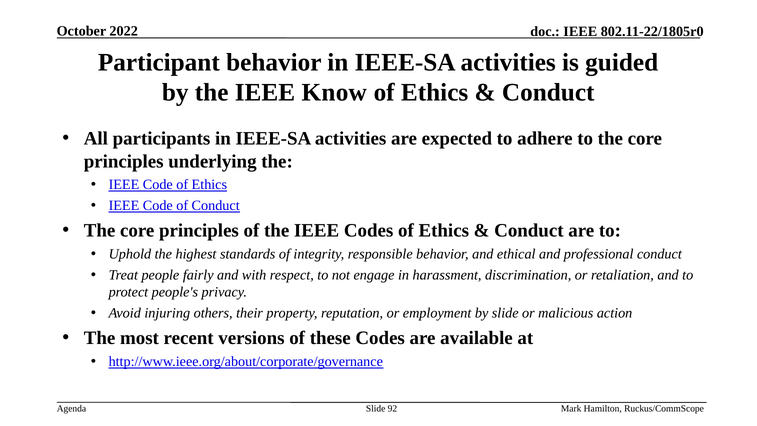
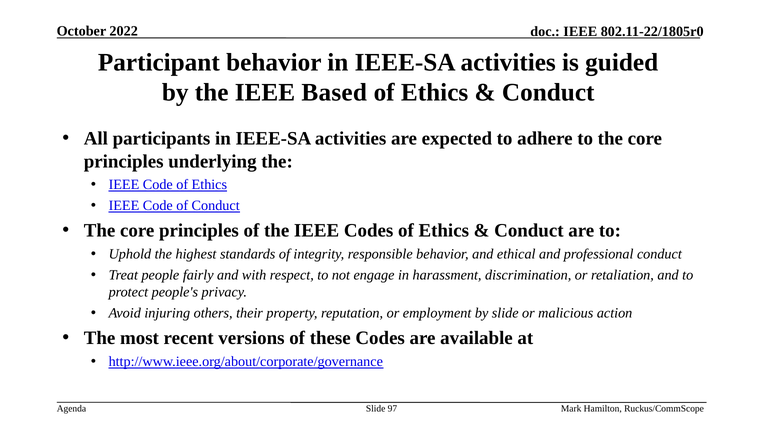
Know: Know -> Based
92: 92 -> 97
